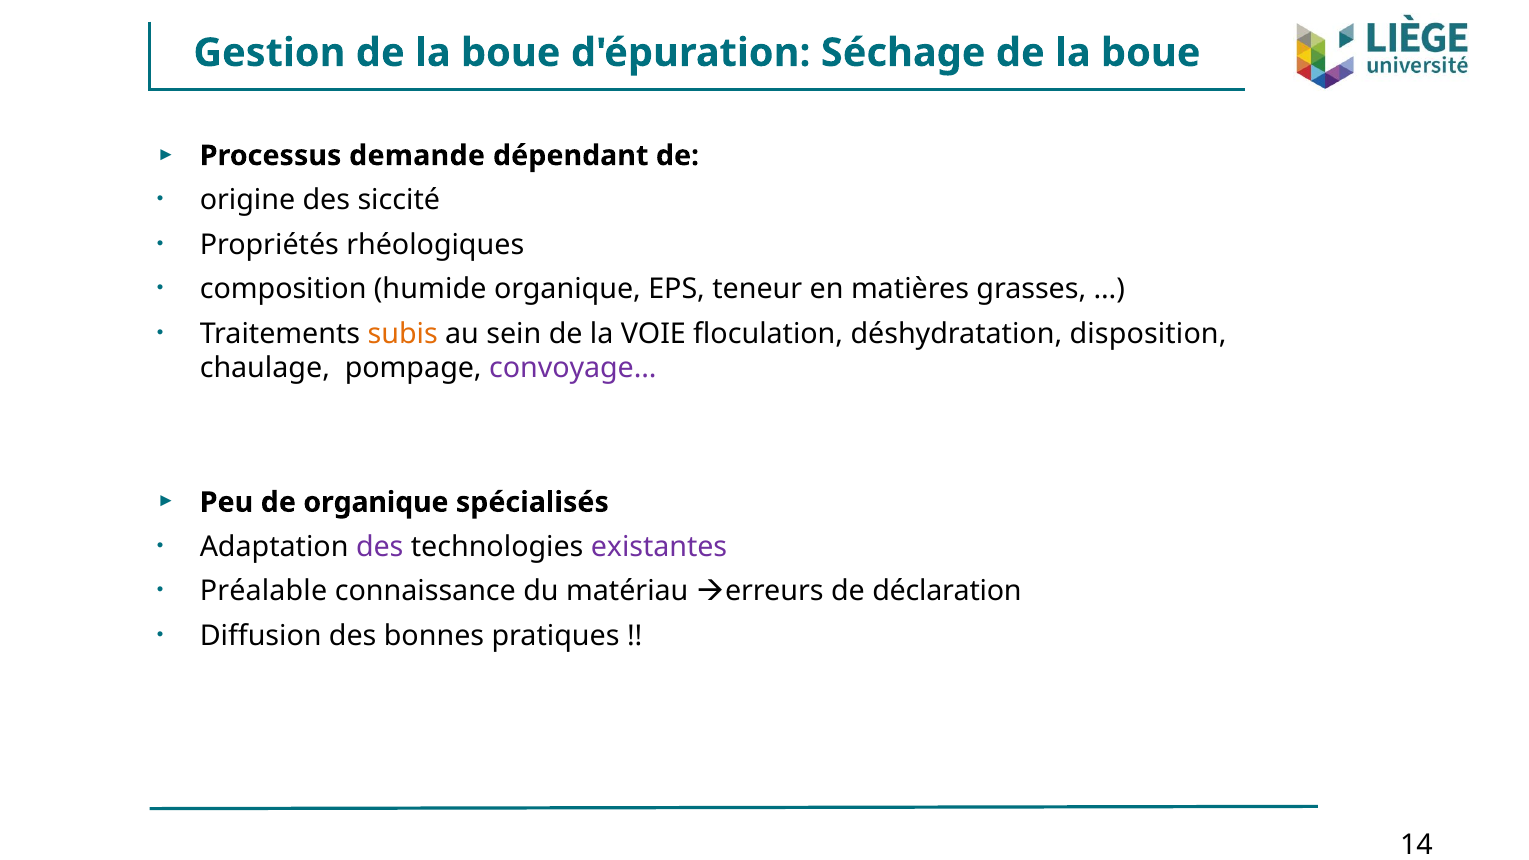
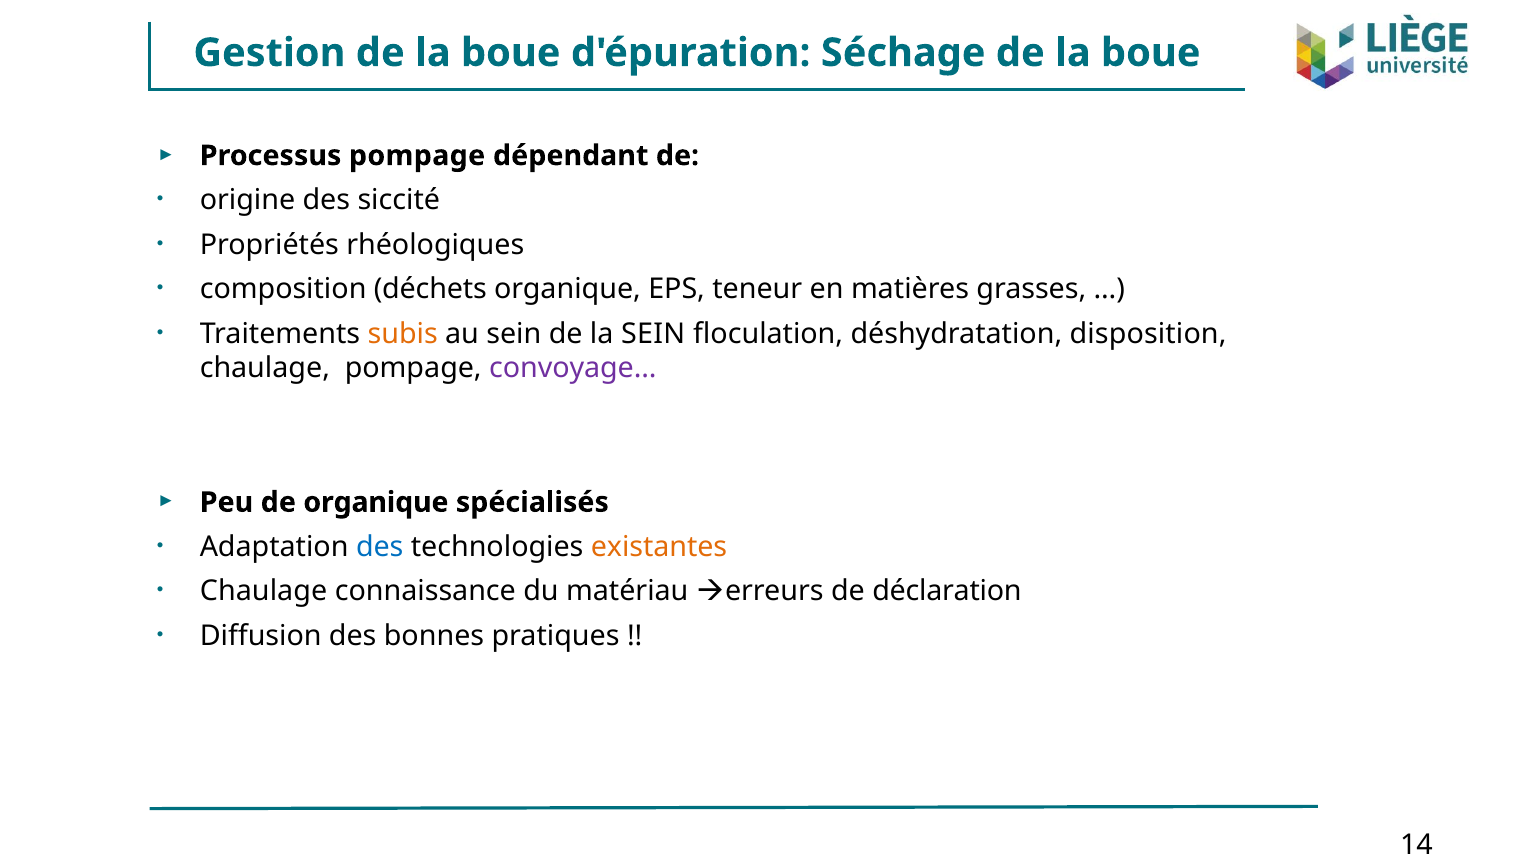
Processus demande: demande -> pompage
humide: humide -> déchets
la VOIE: VOIE -> SEIN
des at (380, 547) colour: purple -> blue
existantes colour: purple -> orange
Préalable at (264, 592): Préalable -> Chaulage
